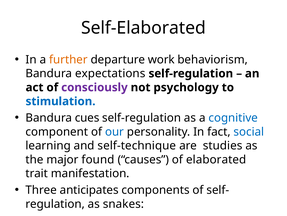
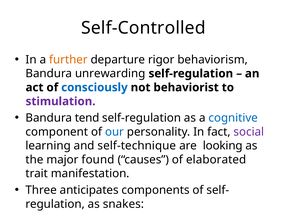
Self-Elaborated: Self-Elaborated -> Self-Controlled
work: work -> rigor
expectations: expectations -> unrewarding
consciously colour: purple -> blue
psychology: psychology -> behaviorist
stimulation colour: blue -> purple
cues: cues -> tend
social colour: blue -> purple
studies: studies -> looking
